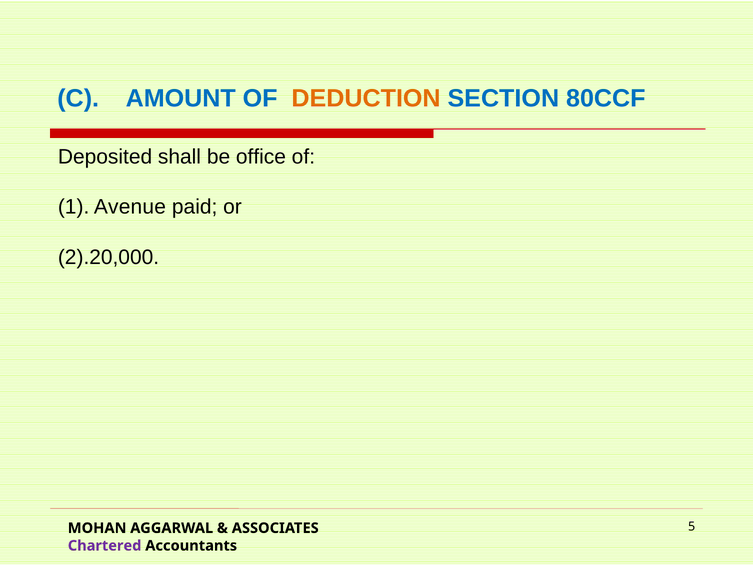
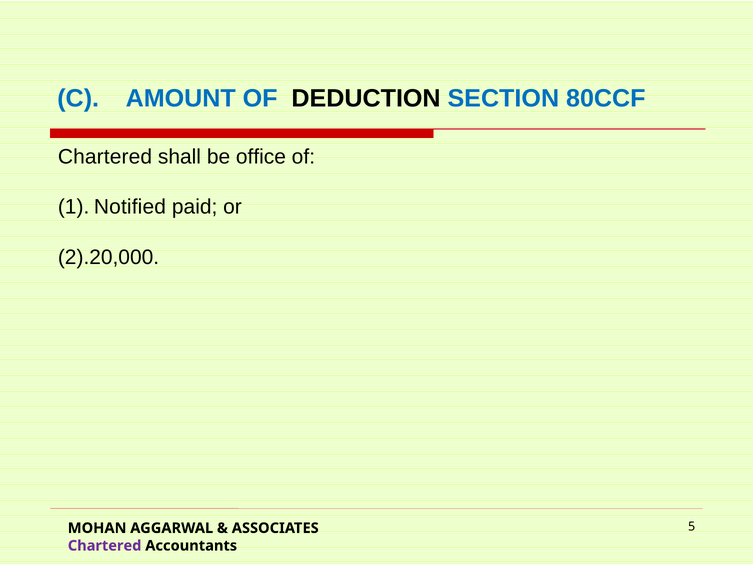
DEDUCTION colour: orange -> black
Deposited at (105, 157): Deposited -> Chartered
Avenue: Avenue -> Notified
